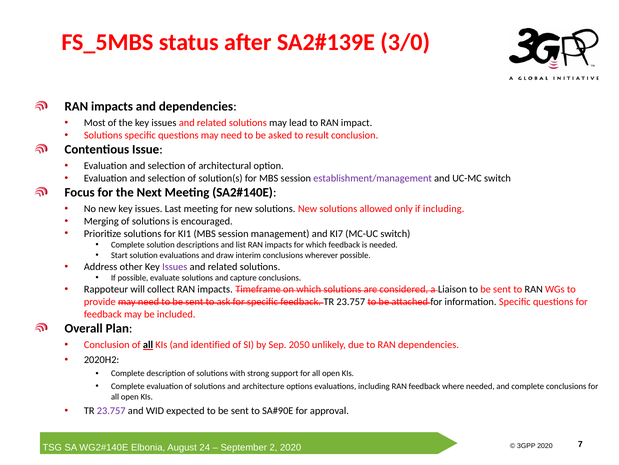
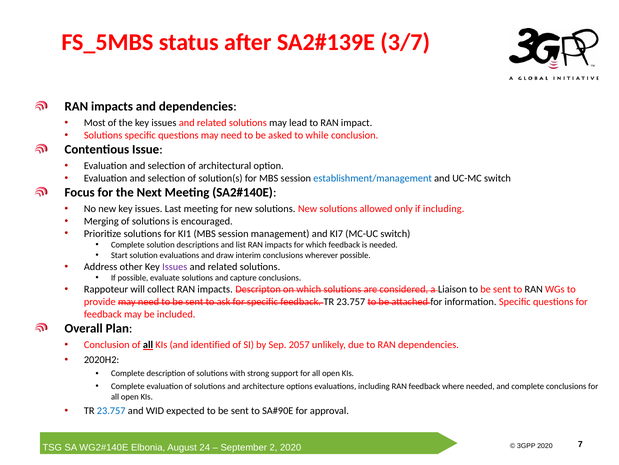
3/0: 3/0 -> 3/7
result: result -> while
establishment/management colour: purple -> blue
Timeframe: Timeframe -> Descripton
2050: 2050 -> 2057
23.757 at (111, 410) colour: purple -> blue
